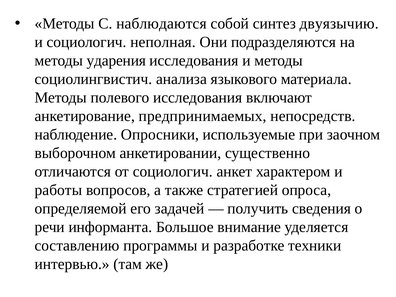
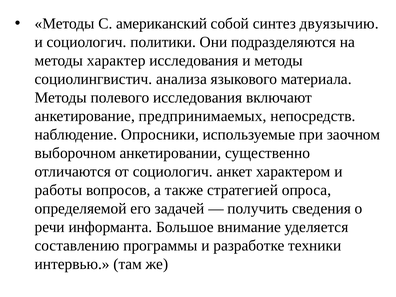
наблюдаются: наблюдаются -> американский
неполная: неполная -> политики
ударения: ударения -> характер
